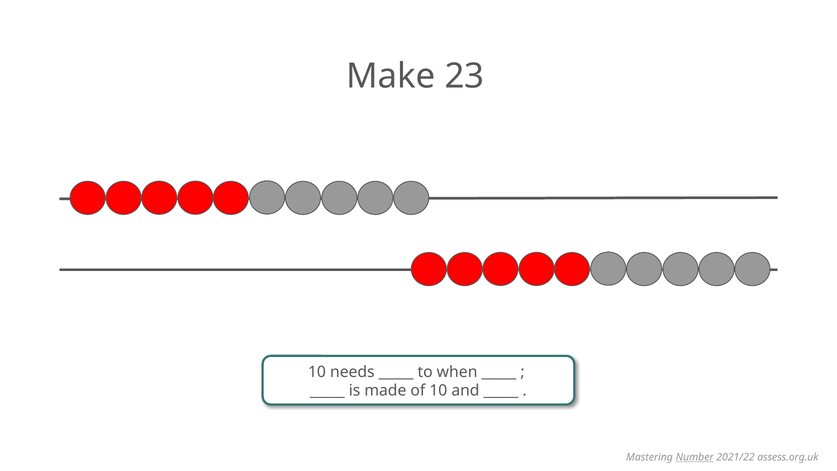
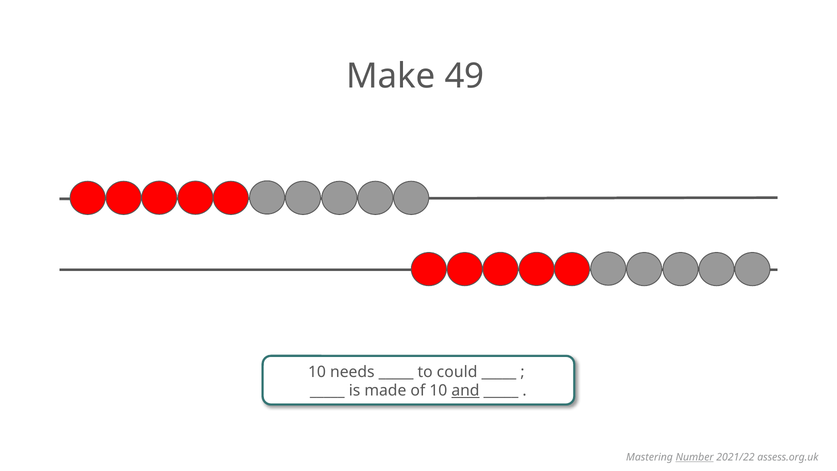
23: 23 -> 49
when: when -> could
and underline: none -> present
